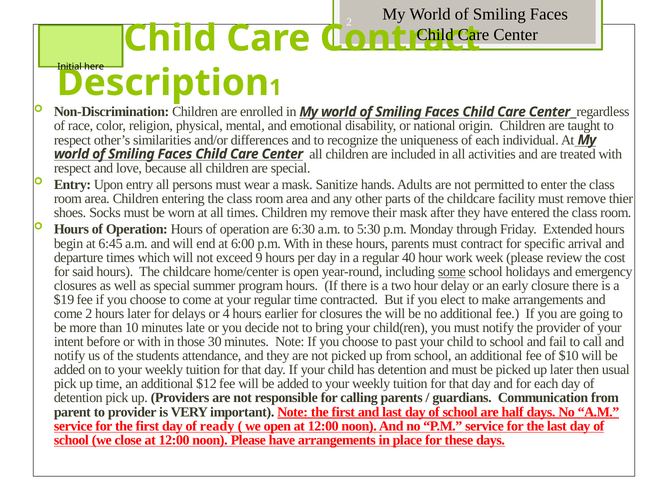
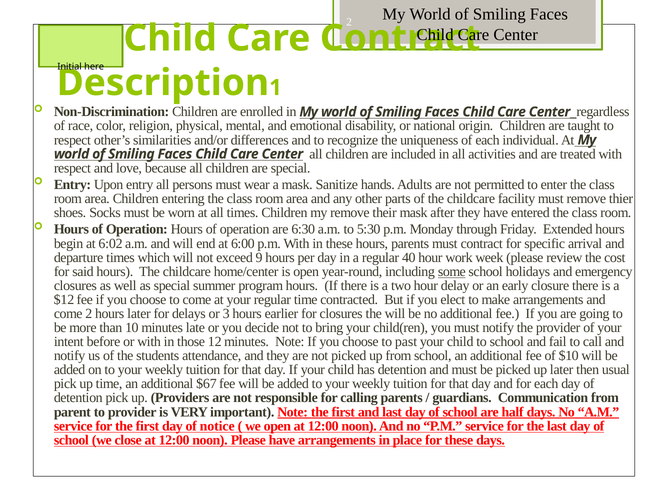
6:45: 6:45 -> 6:02
$19: $19 -> $12
4: 4 -> 3
30: 30 -> 12
$12: $12 -> $67
ready: ready -> notice
